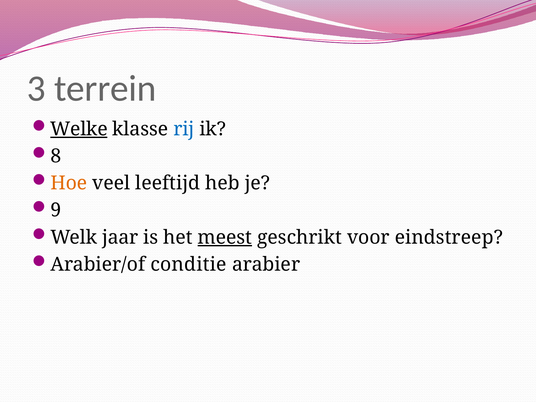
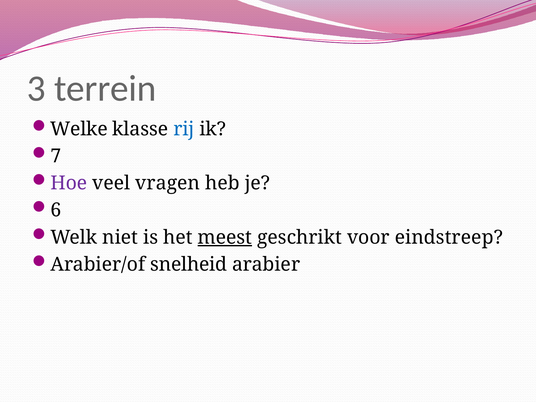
Welke underline: present -> none
8: 8 -> 7
Hoe colour: orange -> purple
leeftijd: leeftijd -> vragen
9: 9 -> 6
jaar: jaar -> niet
conditie: conditie -> snelheid
